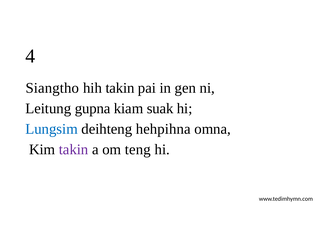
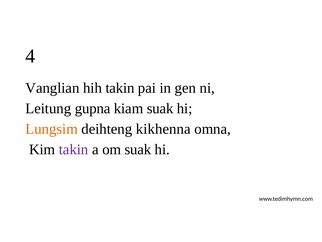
Siangtho: Siangtho -> Vanglian
Lungsim colour: blue -> orange
hehpihna: hehpihna -> kikhenna
om teng: teng -> suak
